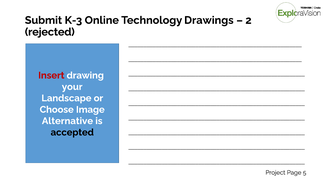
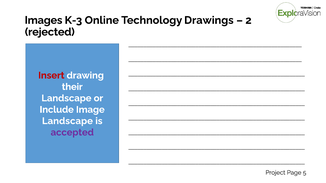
Submit: Submit -> Images
your: your -> their
Choose: Choose -> Include
Alternative at (67, 121): Alternative -> Landscape
accepted colour: black -> purple
